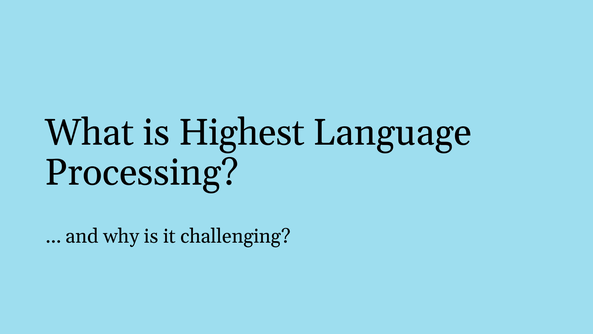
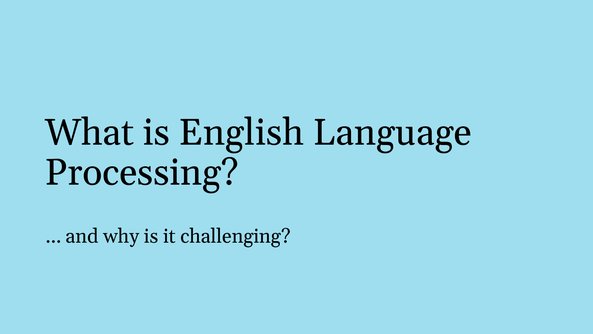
Highest: Highest -> English
